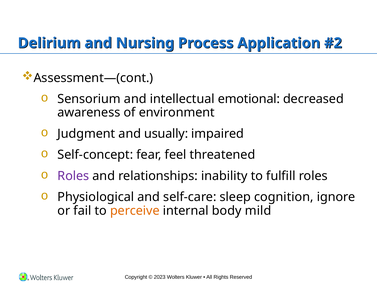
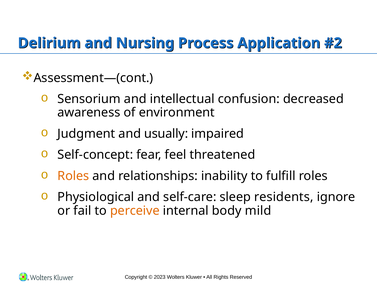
emotional: emotional -> confusion
Roles at (73, 176) colour: purple -> orange
cognition: cognition -> residents
